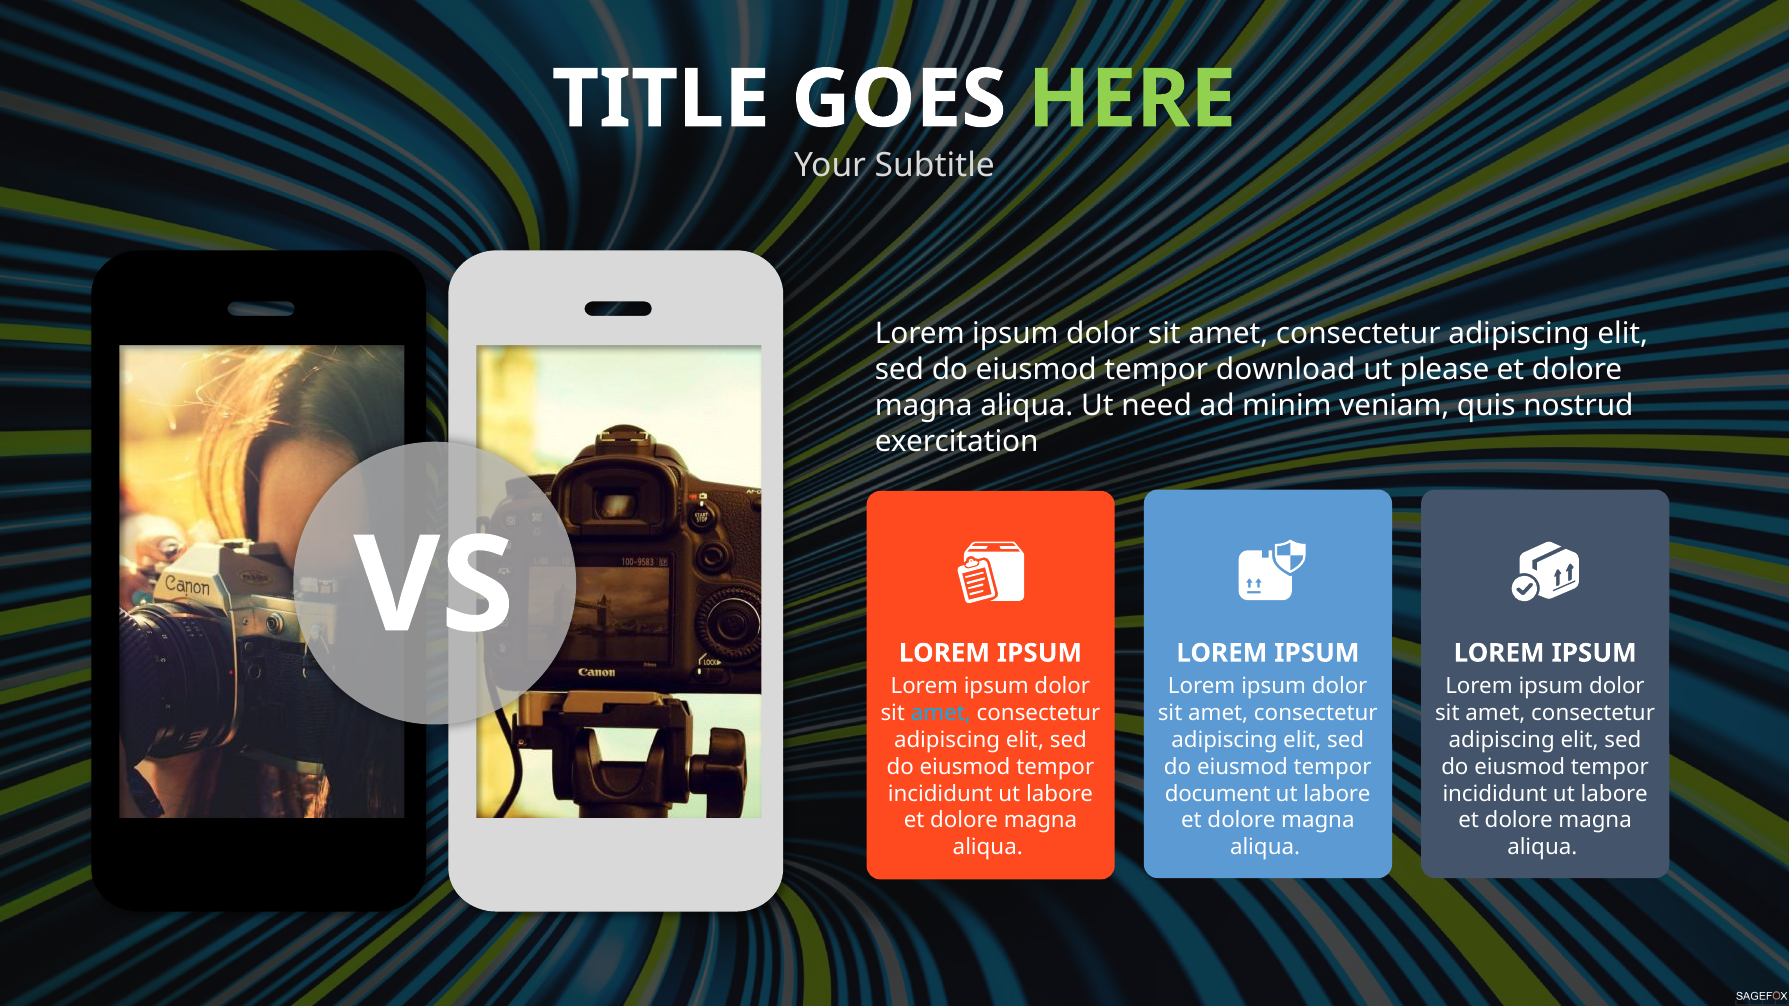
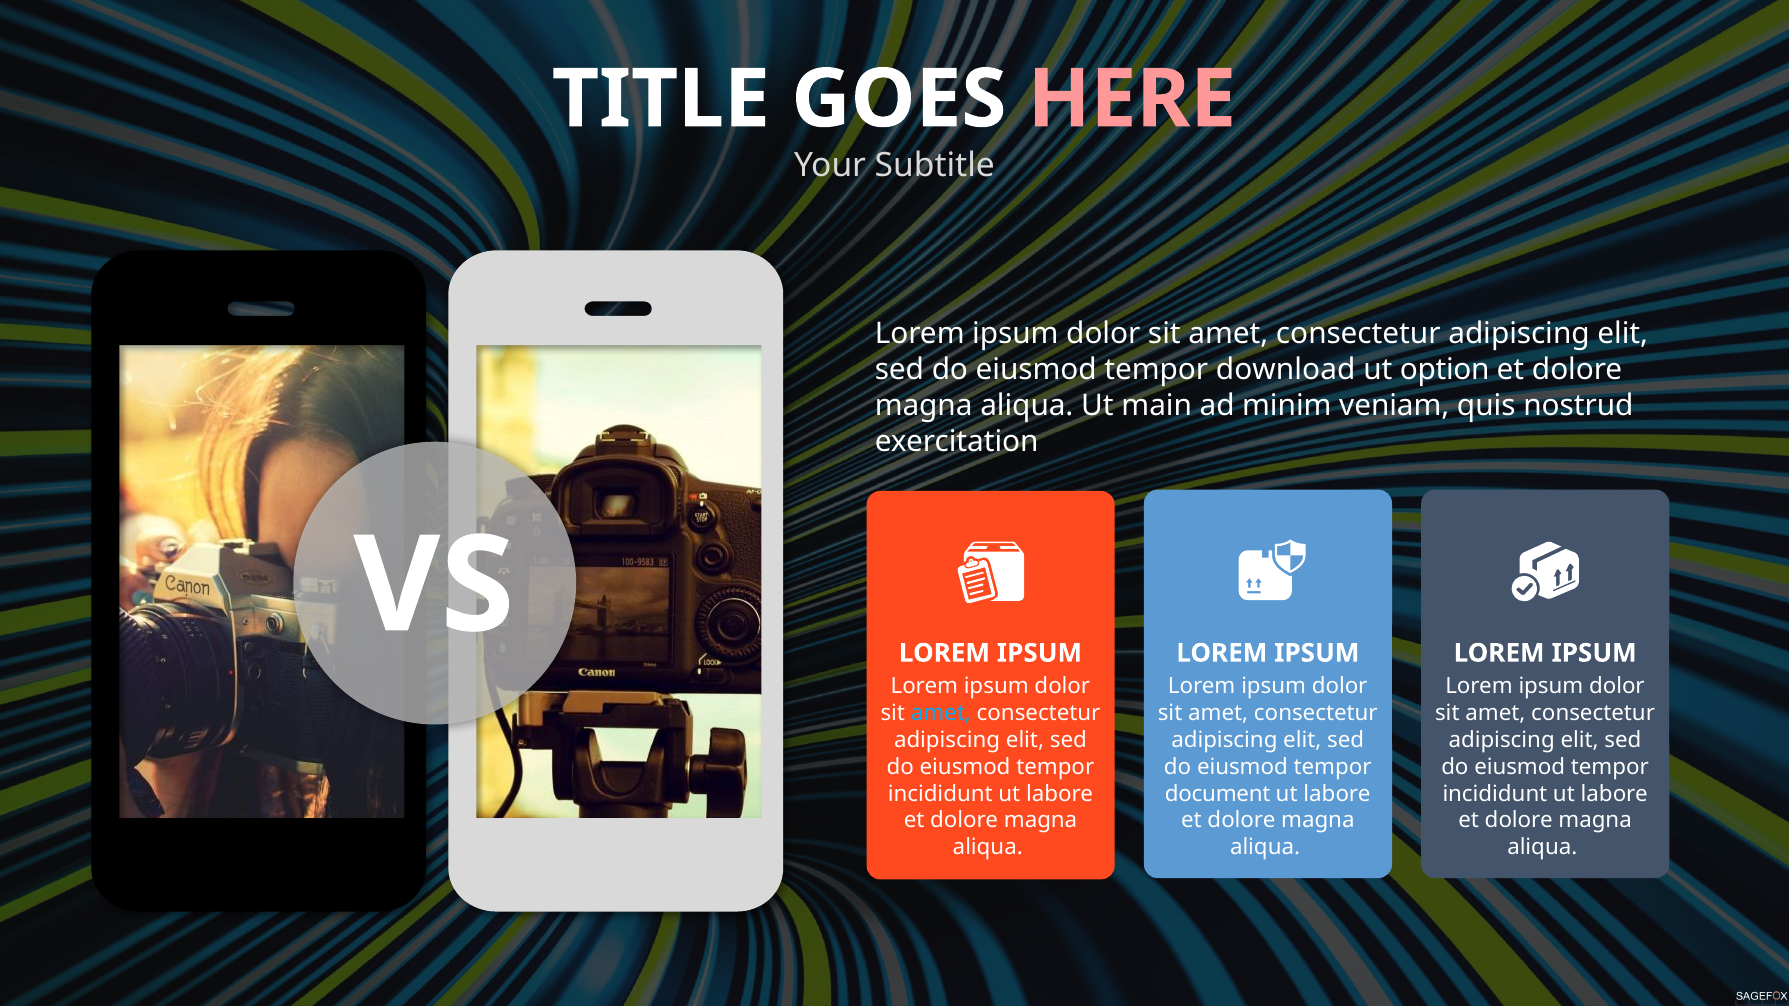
HERE colour: light green -> pink
please: please -> option
need: need -> main
